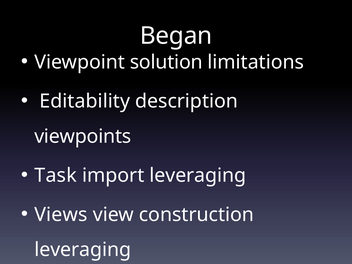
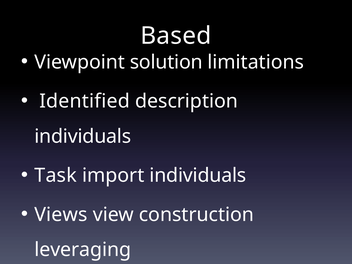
Began: Began -> Based
Editability: Editability -> Identified
viewpoints at (83, 136): viewpoints -> individuals
import leveraging: leveraging -> individuals
